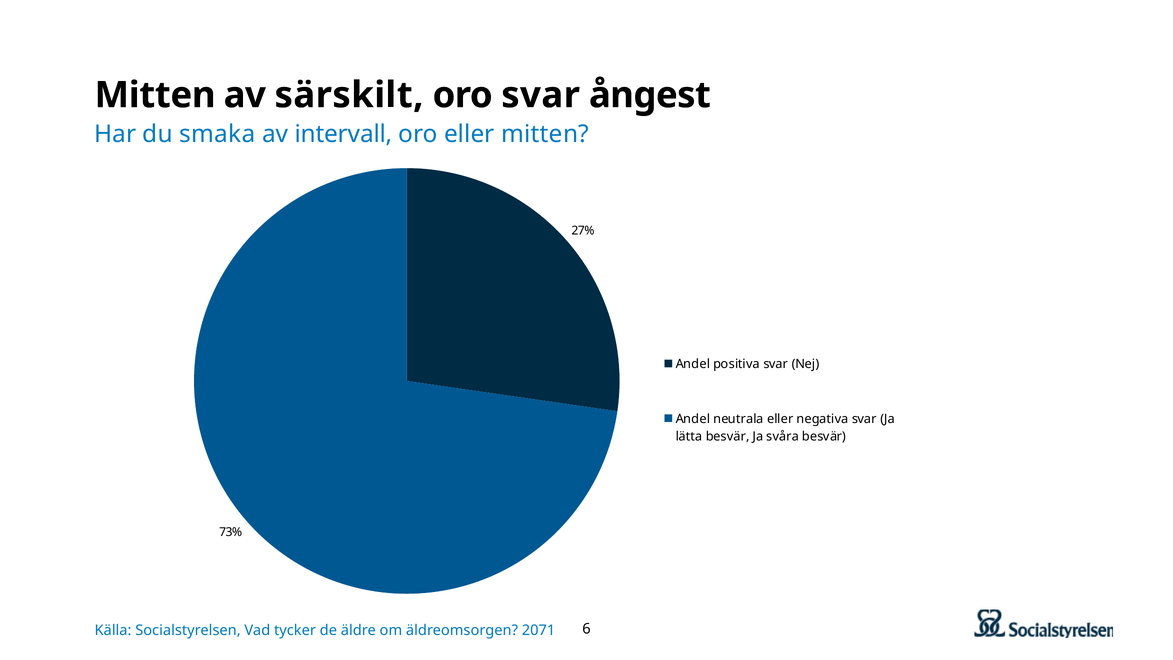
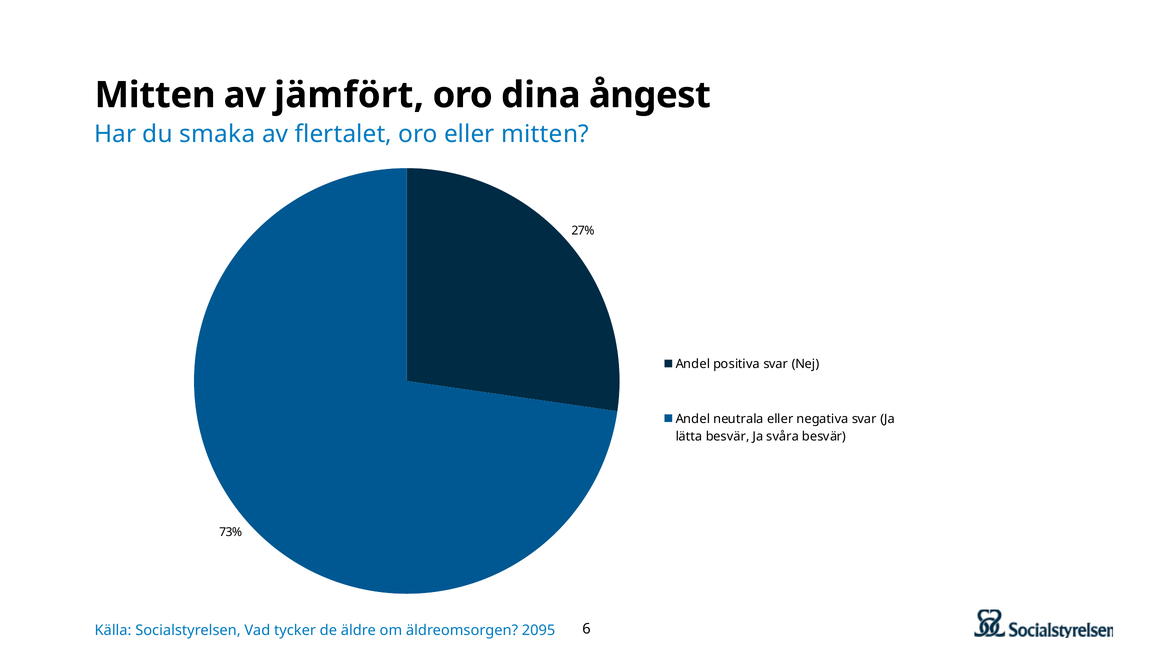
särskilt: särskilt -> jämfört
oro svar: svar -> dina
intervall: intervall -> flertalet
2071: 2071 -> 2095
